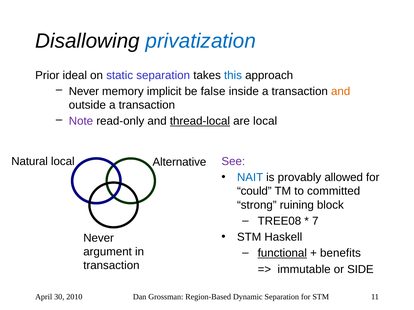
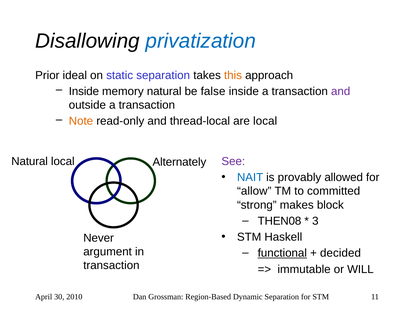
this colour: blue -> orange
Never at (84, 91): Never -> Inside
memory implicit: implicit -> natural
and at (341, 91) colour: orange -> purple
Note colour: purple -> orange
thread-local underline: present -> none
Alternative: Alternative -> Alternately
could: could -> allow
ruining: ruining -> makes
TREE08: TREE08 -> THEN08
7: 7 -> 3
benefits: benefits -> decided
SIDE: SIDE -> WILL
